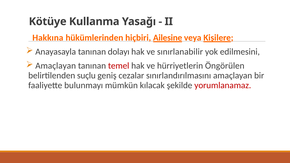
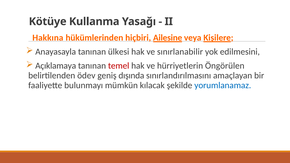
dolayı: dolayı -> ülkesi
Amaçlayan at (56, 66): Amaçlayan -> Açıklamaya
suçlu: suçlu -> ödev
cezalar: cezalar -> dışında
yorumlanamaz colour: red -> blue
